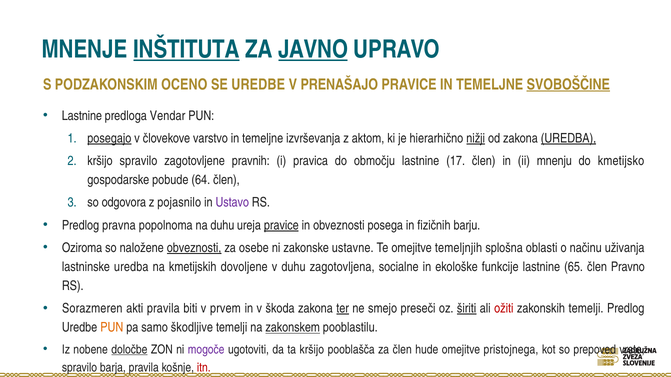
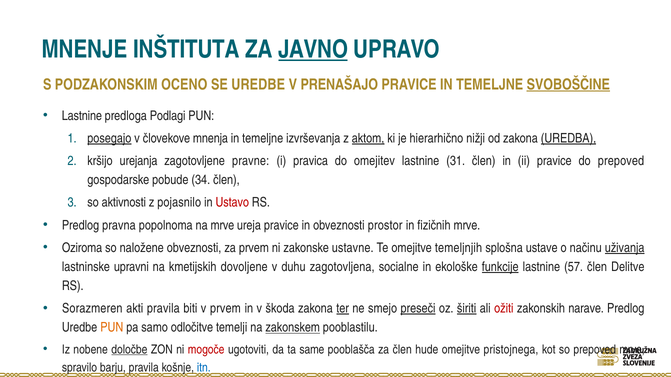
INŠTITUTA underline: present -> none
Vendar: Vendar -> Podlagi
varstvo: varstvo -> mnenja
aktom underline: none -> present
nižji underline: present -> none
kršijo spravilo: spravilo -> urejanja
pravnih: pravnih -> pravne
območju: območju -> omejitev
17: 17 -> 31
ii mnenju: mnenju -> pravice
do kmetijsko: kmetijsko -> prepoved
64: 64 -> 34
odgovora: odgovora -> aktivnosti
Ustavo colour: purple -> red
na duhu: duhu -> mrve
pravice at (281, 225) underline: present -> none
posega: posega -> prostor
fizičnih barju: barju -> mrve
obveznosti at (194, 248) underline: present -> none
za osebe: osebe -> prvem
oblasti: oblasti -> ustave
uživanja underline: none -> present
lastninske uredba: uredba -> upravni
funkcije underline: none -> present
65: 65 -> 57
Pravno: Pravno -> Delitve
preseči underline: none -> present
zakonskih temelji: temelji -> narave
škodljive: škodljive -> odločitve
mogoče colour: purple -> red
ta kršijo: kršijo -> same
prepoved vrste: vrste -> mrve
barja: barja -> barju
itn colour: red -> blue
